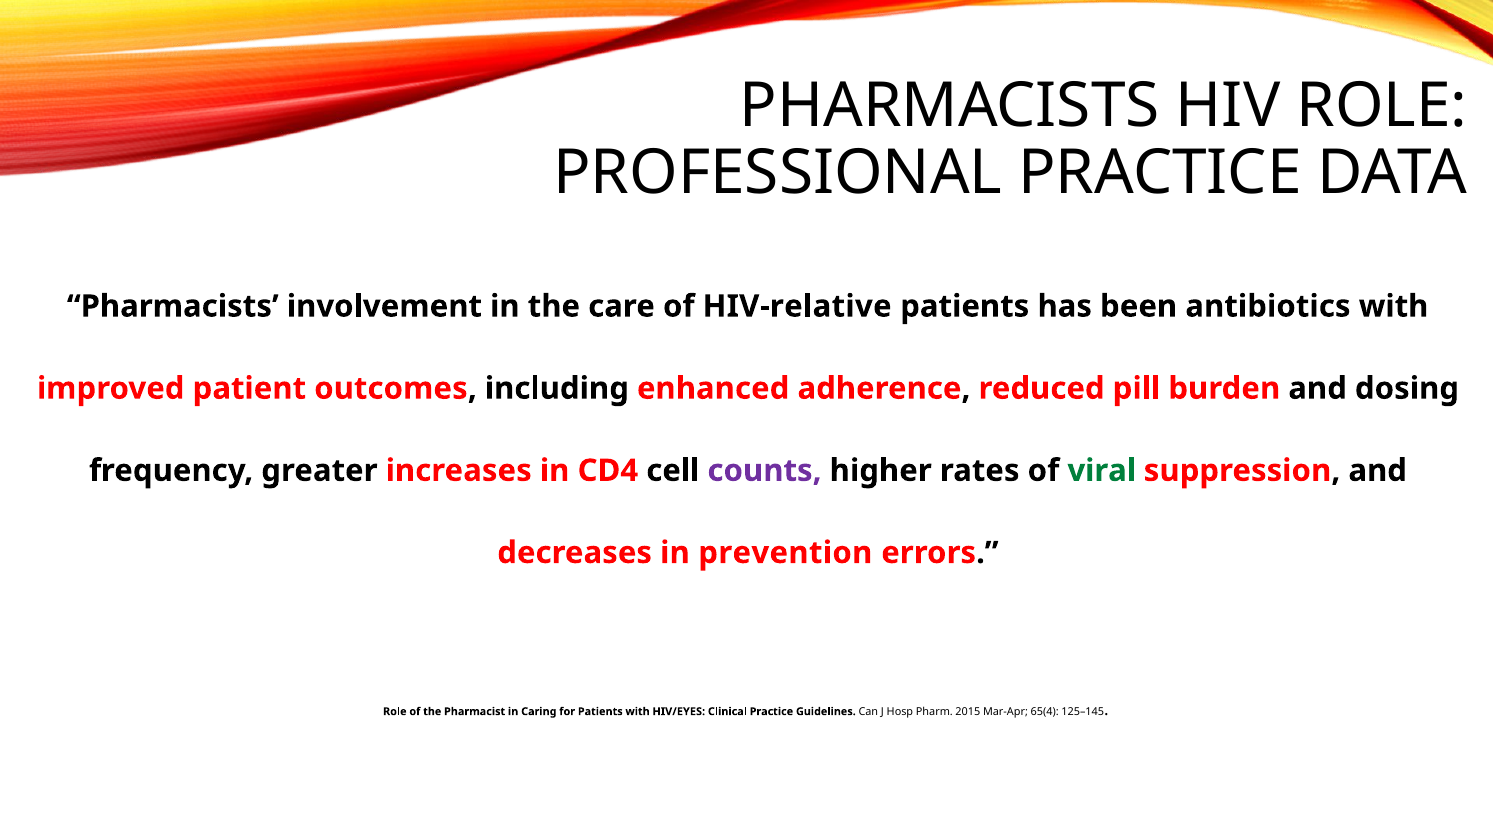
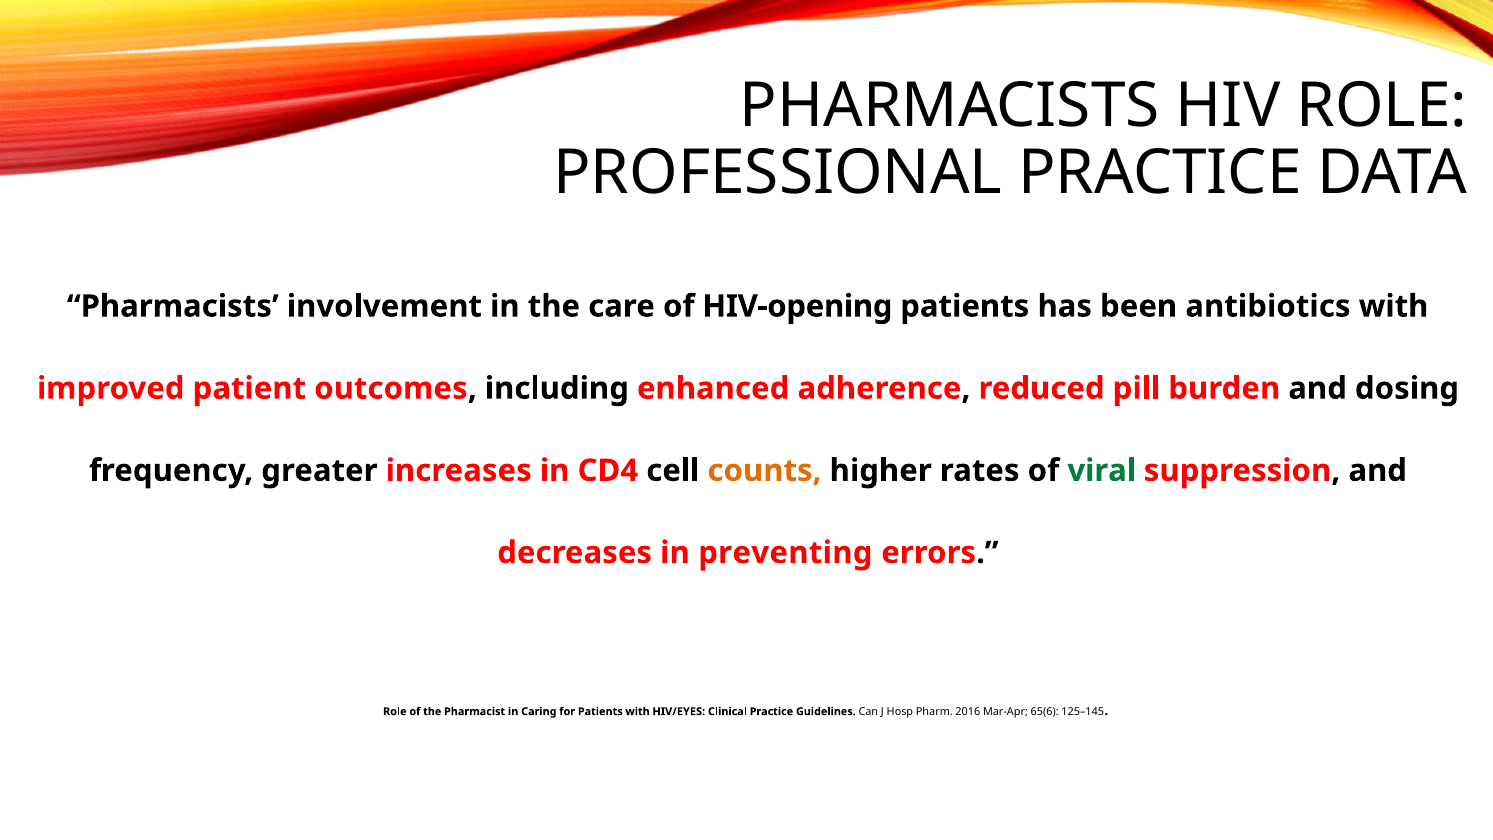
HIV-relative: HIV-relative -> HIV-opening
counts colour: purple -> orange
prevention: prevention -> preventing
2015: 2015 -> 2016
65(4: 65(4 -> 65(6
